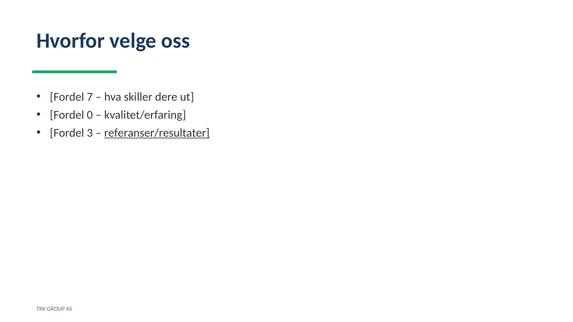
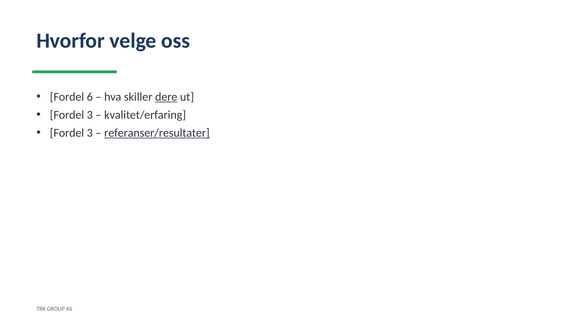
7: 7 -> 6
dere underline: none -> present
0 at (90, 115): 0 -> 3
